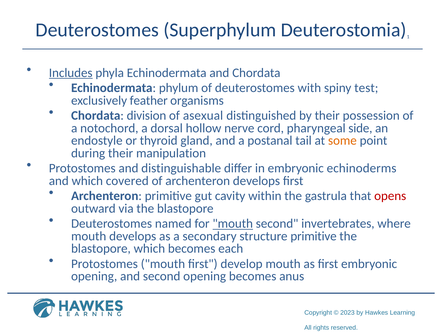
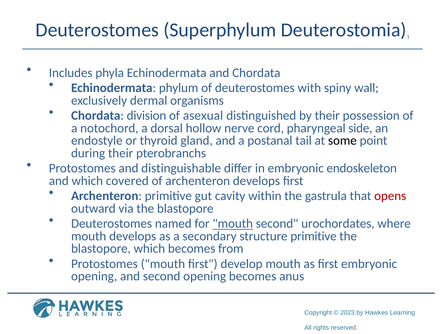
Includes underline: present -> none
test: test -> wall
feather: feather -> dermal
some colour: orange -> black
manipulation: manipulation -> pterobranchs
echinoderms: echinoderms -> endoskeleton
invertebrates: invertebrates -> urochordates
each: each -> from
